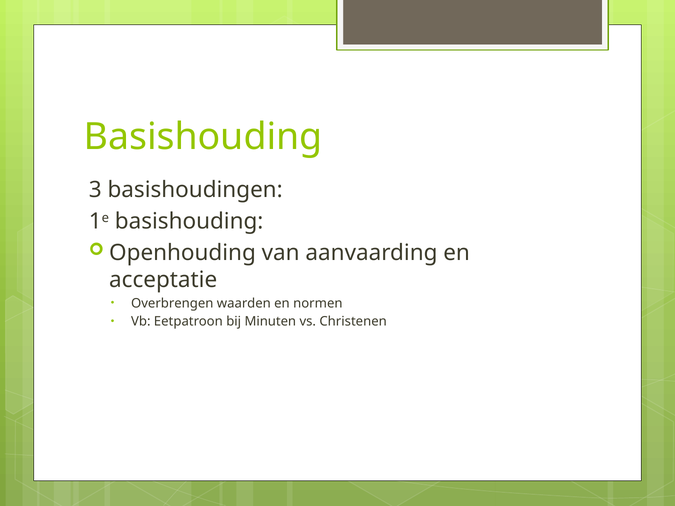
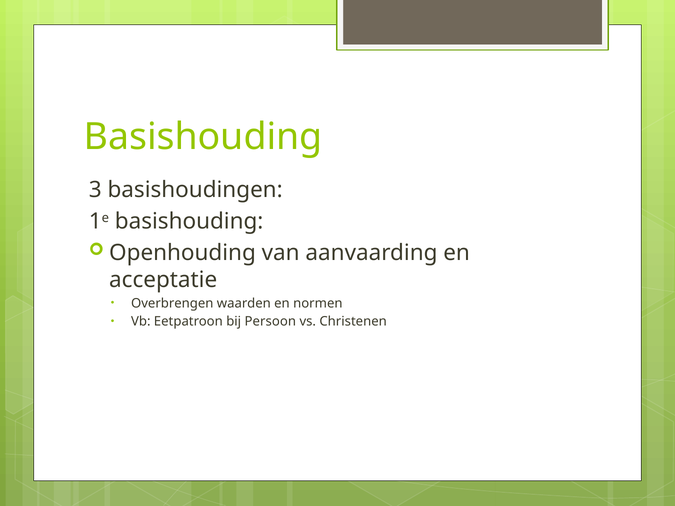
Minuten: Minuten -> Persoon
